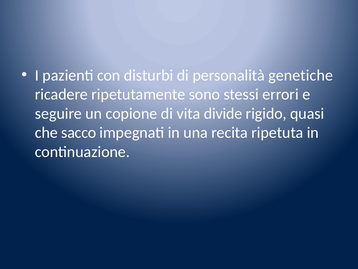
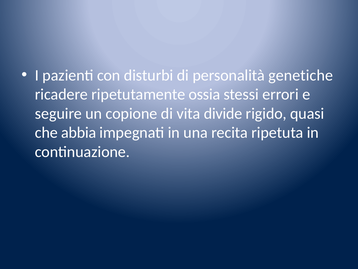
sono: sono -> ossia
sacco: sacco -> abbia
